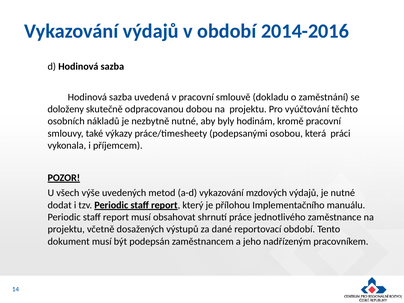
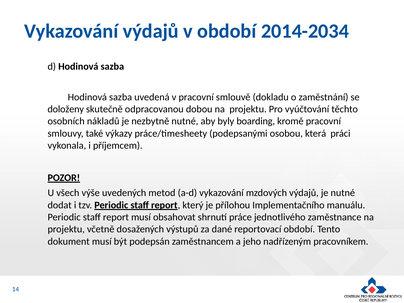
2014-2016: 2014-2016 -> 2014-2034
hodinám: hodinám -> boarding
